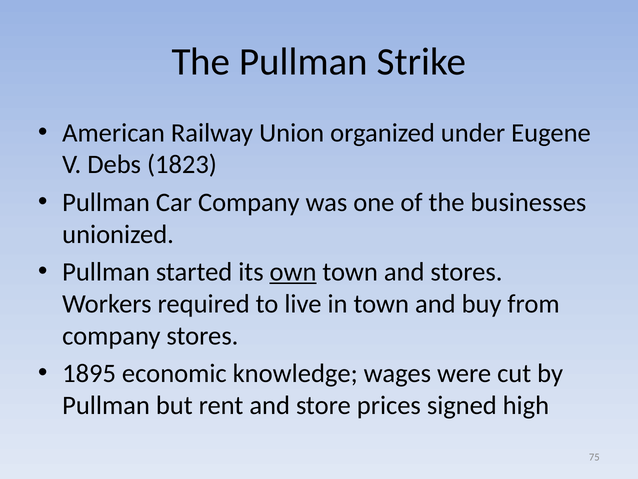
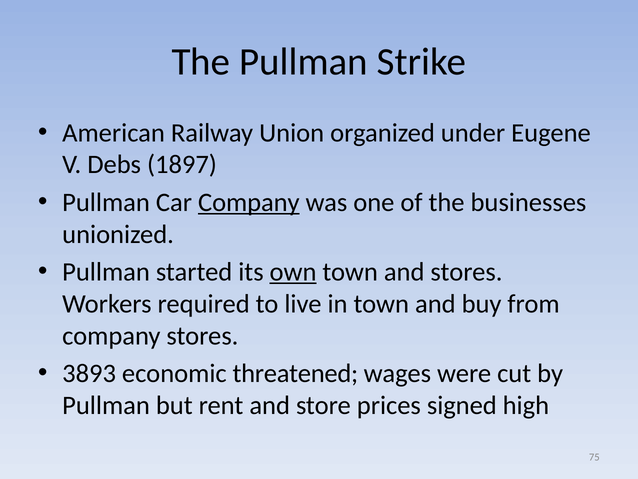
1823: 1823 -> 1897
Company at (249, 202) underline: none -> present
1895: 1895 -> 3893
knowledge: knowledge -> threatened
